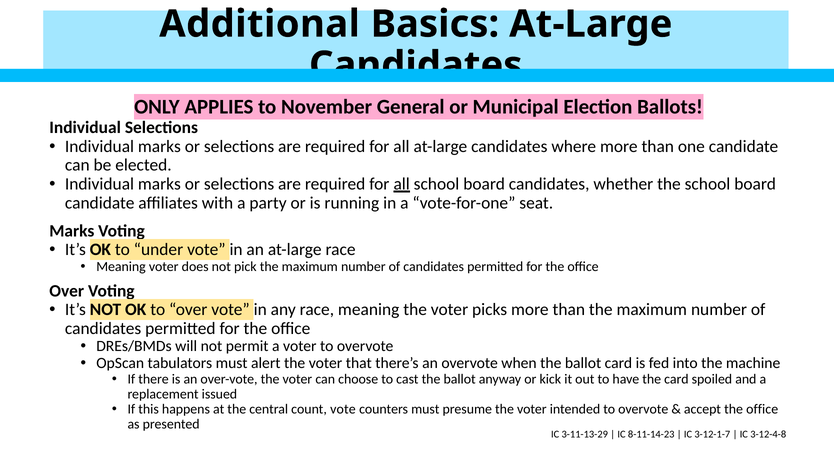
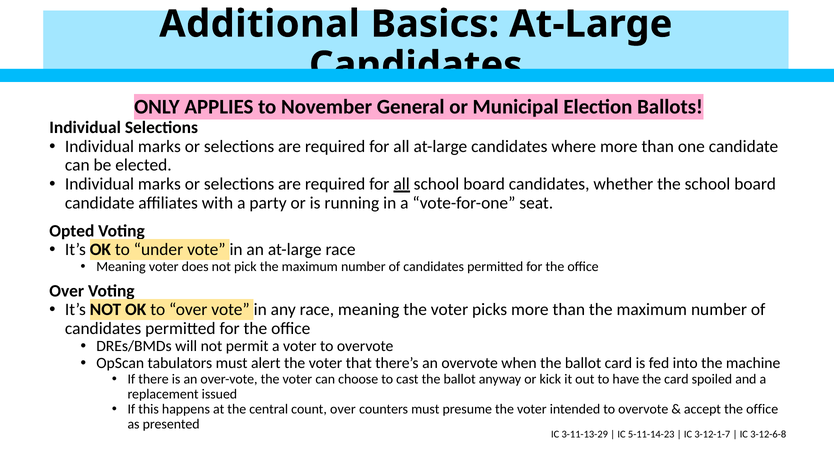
Marks at (72, 231): Marks -> Opted
count vote: vote -> over
8-11-14-23: 8-11-14-23 -> 5-11-14-23
3-12-4-8: 3-12-4-8 -> 3-12-6-8
